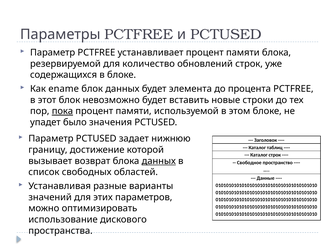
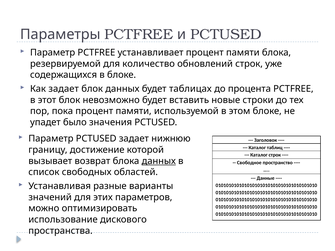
Как ename: ename -> задает
элемента: элемента -> таблицах
пока underline: present -> none
